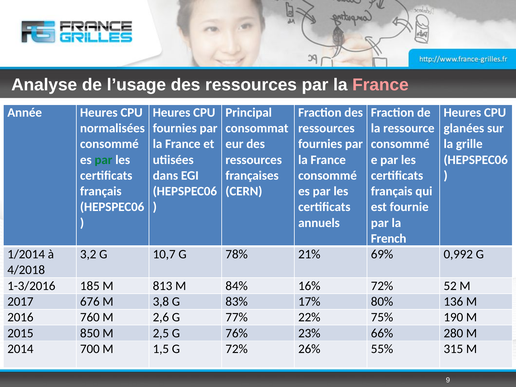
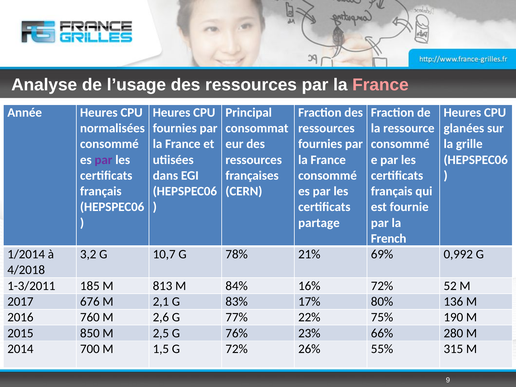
par at (103, 160) colour: green -> purple
annuels: annuels -> partage
1-3/2016: 1-3/2016 -> 1-3/2011
3,8: 3,8 -> 2,1
